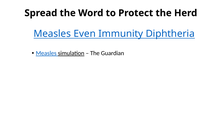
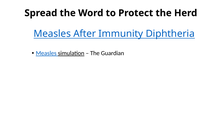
Even: Even -> After
